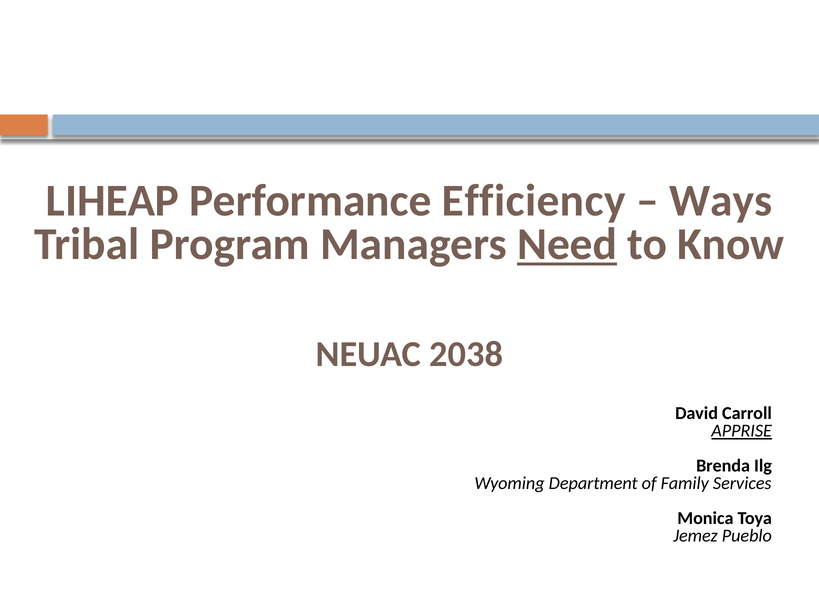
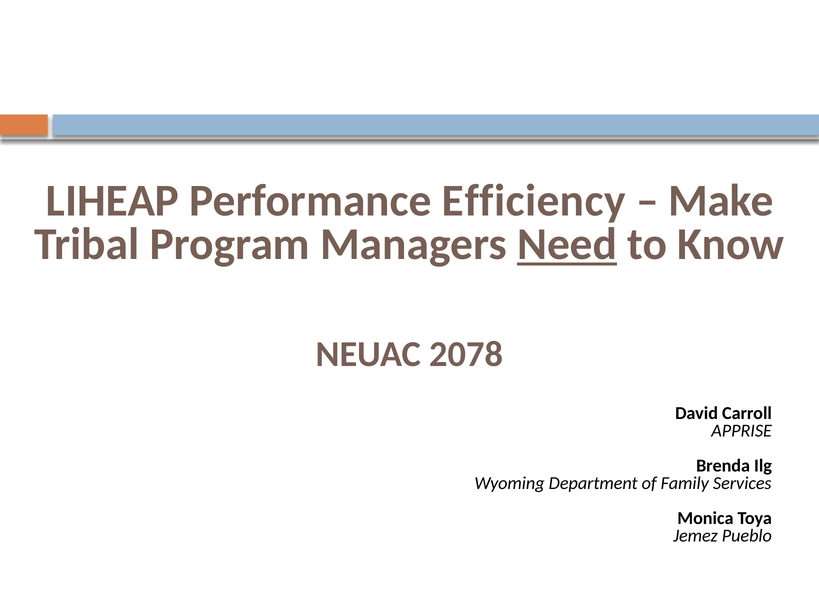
Ways: Ways -> Make
2038: 2038 -> 2078
APPRISE underline: present -> none
